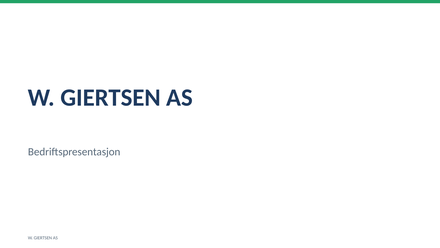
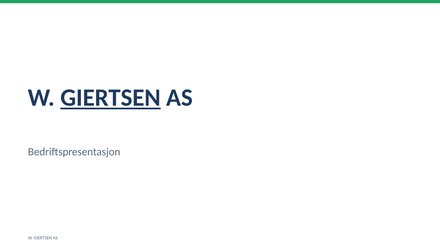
GIERTSEN at (111, 98) underline: none -> present
